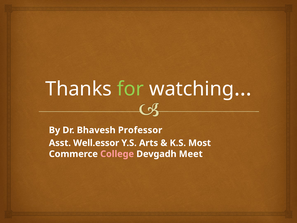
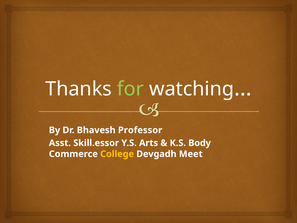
Well.essor: Well.essor -> Skill.essor
Most: Most -> Body
College colour: pink -> yellow
